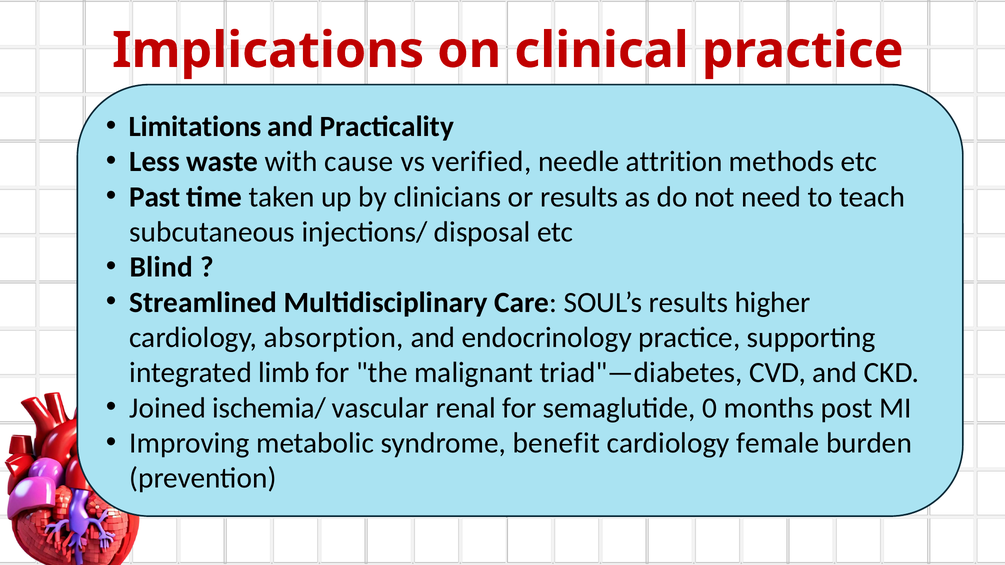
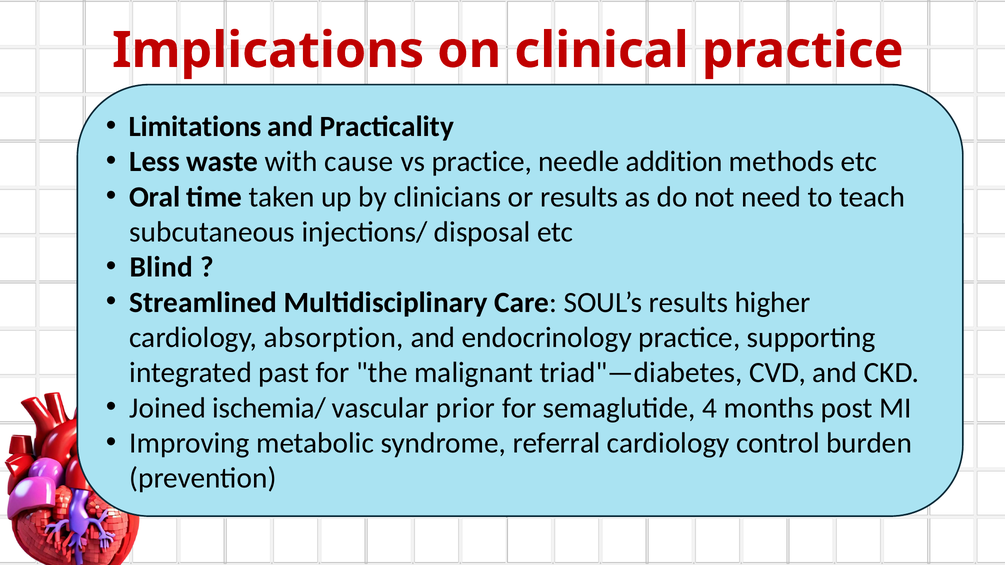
vs verified: verified -> practice
attrition: attrition -> addition
Past: Past -> Oral
limb: limb -> past
renal: renal -> prior
0: 0 -> 4
benefit: benefit -> referral
female: female -> control
